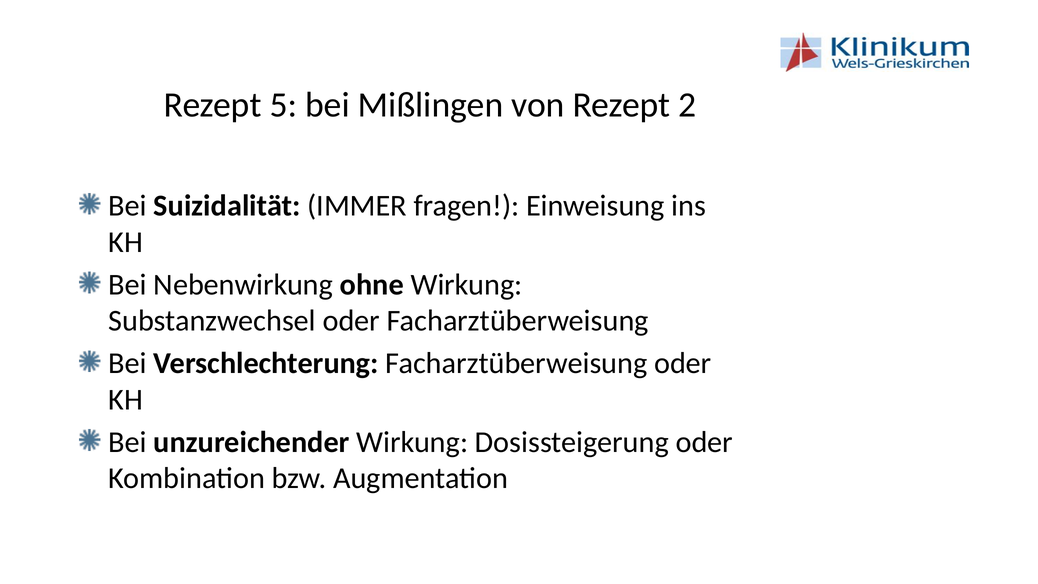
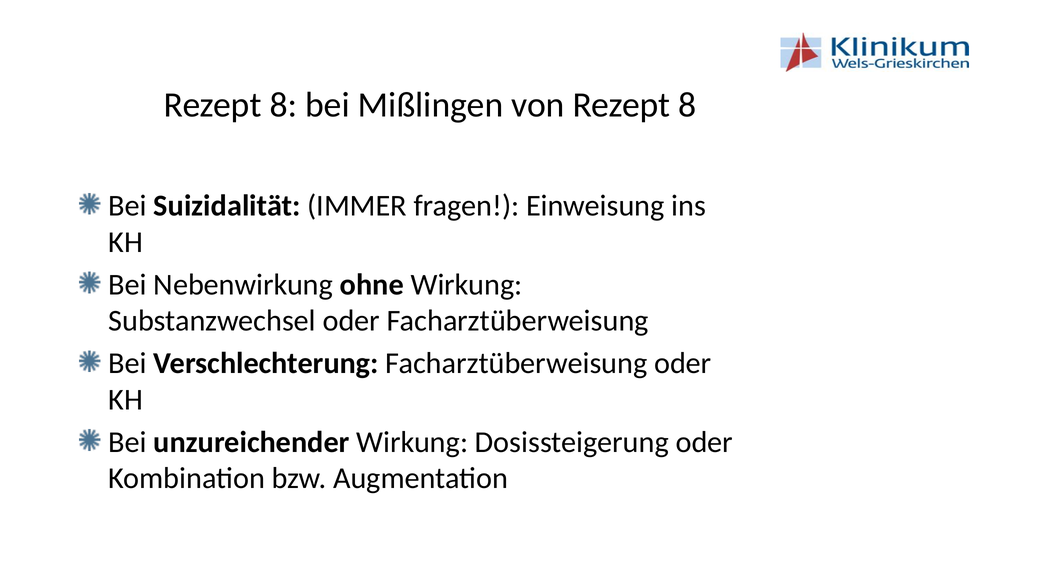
5 at (283, 105): 5 -> 8
von Rezept 2: 2 -> 8
